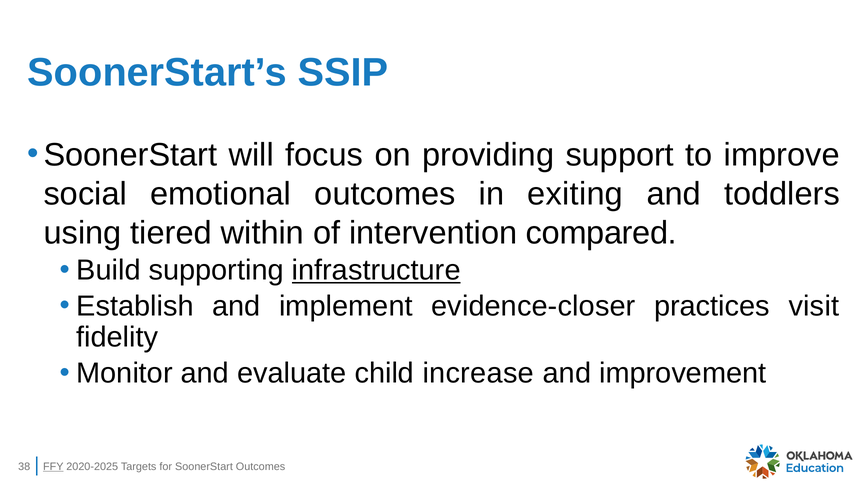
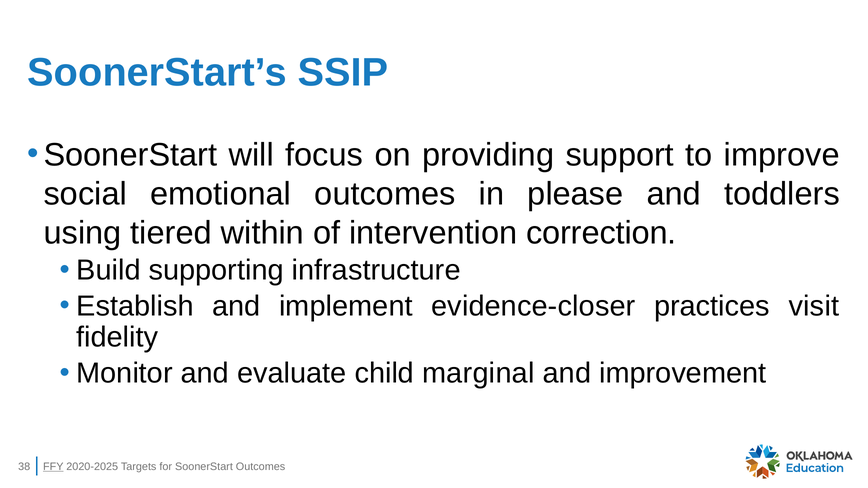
exiting: exiting -> please
compared: compared -> correction
infrastructure underline: present -> none
increase: increase -> marginal
